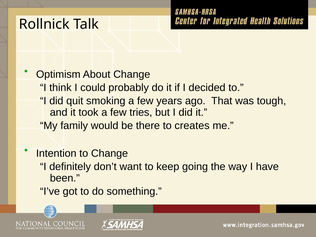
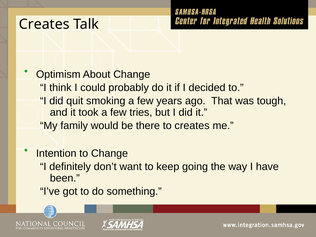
Rollnick at (44, 24): Rollnick -> Creates
